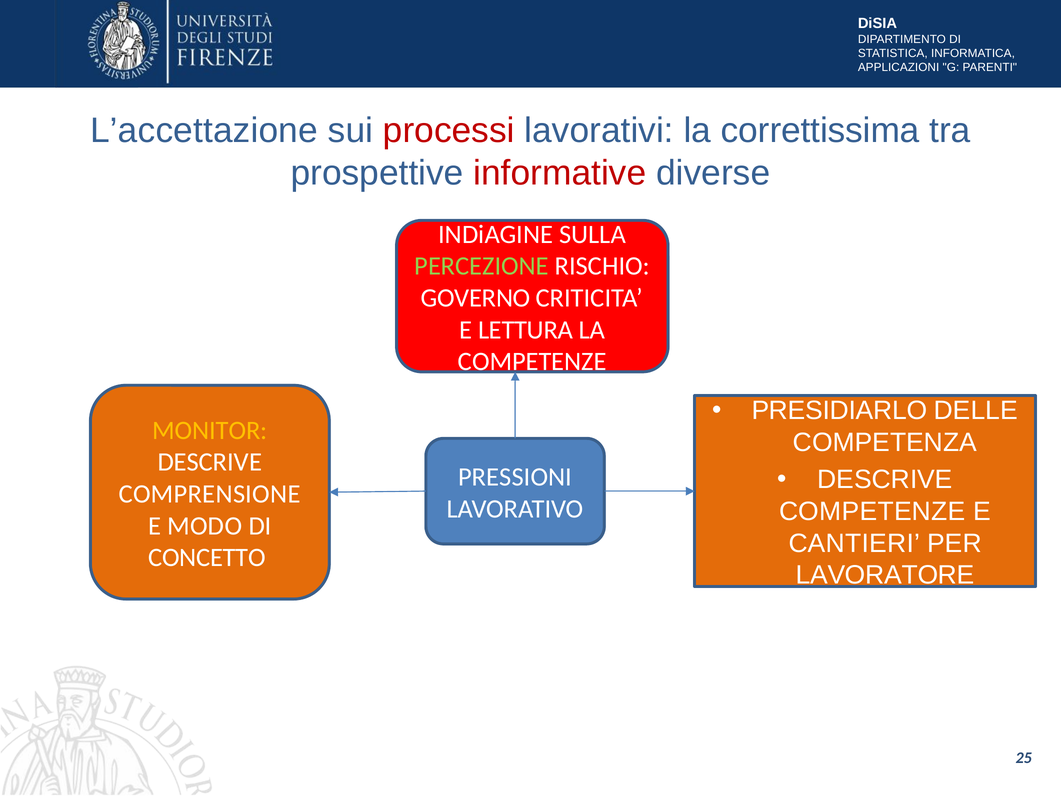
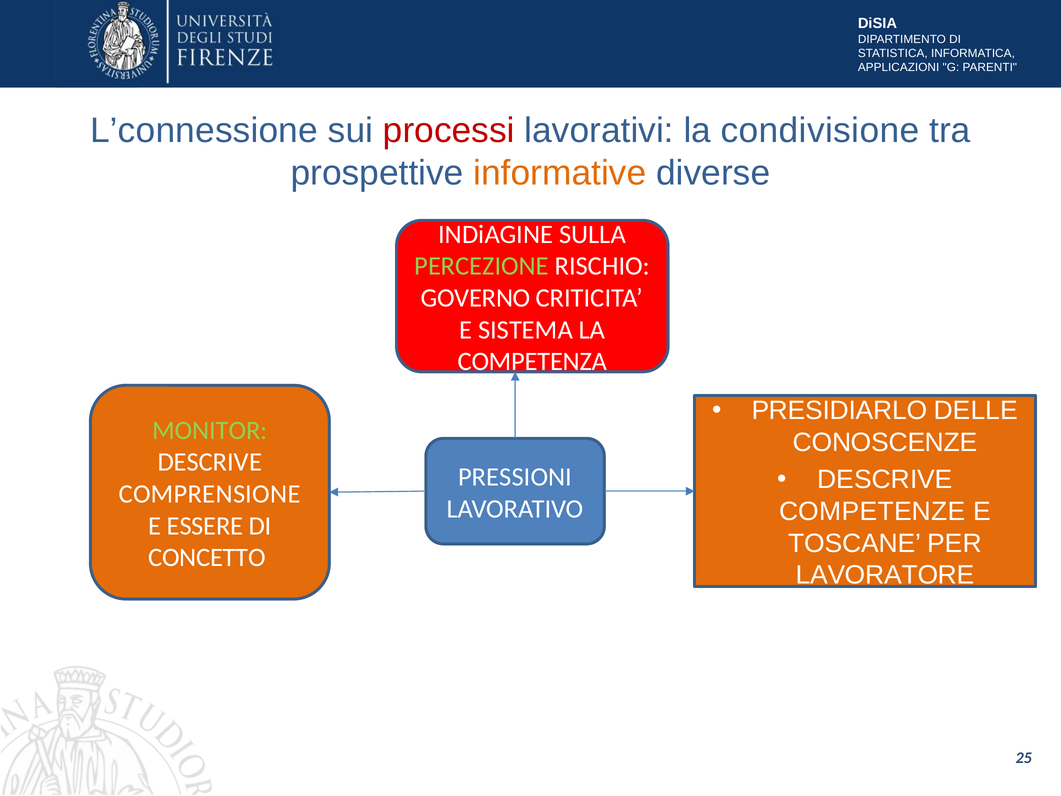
L’accettazione: L’accettazione -> L’connessione
correttissima: correttissima -> condivisione
informative colour: red -> orange
LETTURA: LETTURA -> SISTEMA
COMPETENZE at (532, 362): COMPETENZE -> COMPETENZA
MONITOR colour: yellow -> light green
COMPETENZA: COMPETENZA -> CONOSCENZE
MODO: MODO -> ESSERE
CANTIERI: CANTIERI -> TOSCANE
